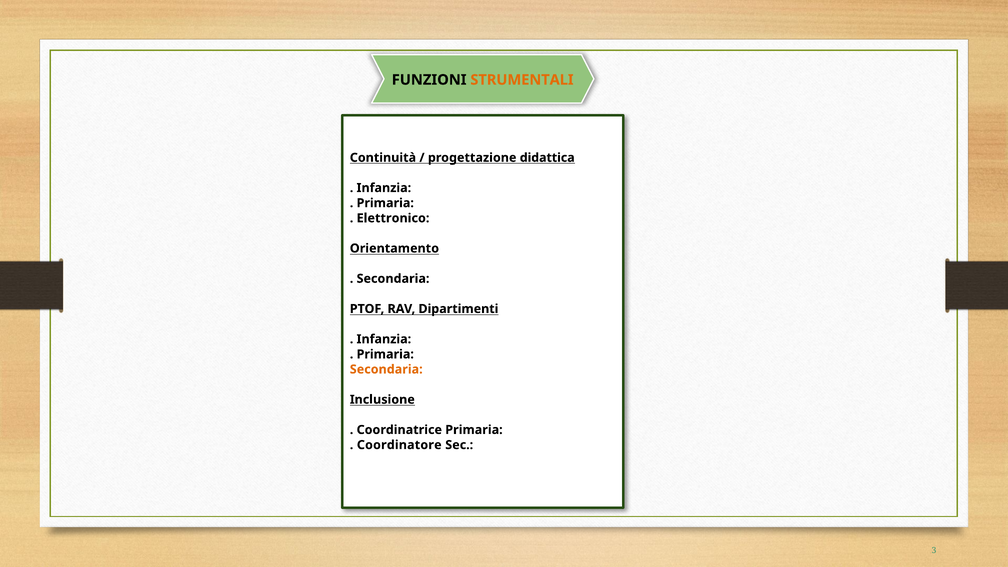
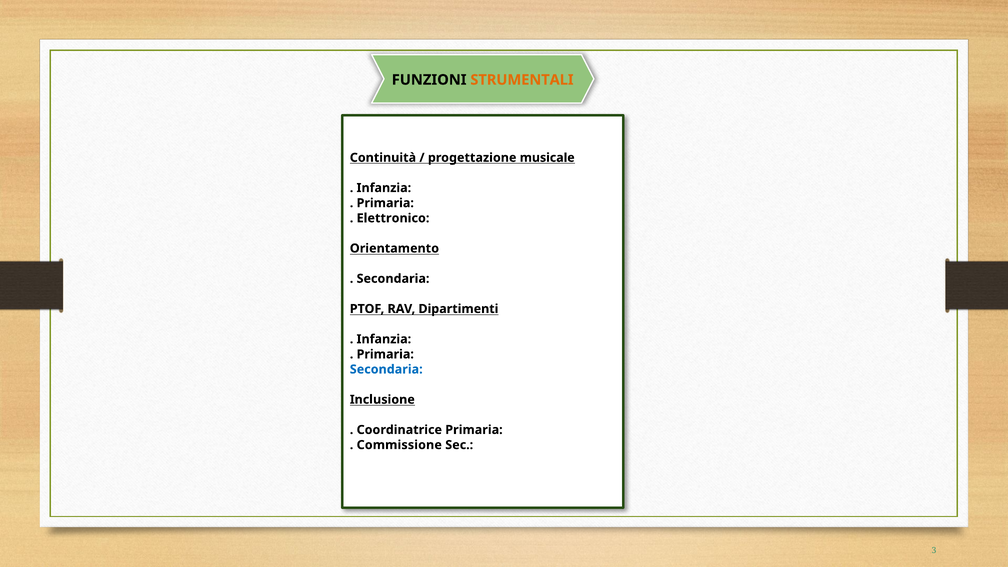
didattica: didattica -> musicale
Secondaria at (386, 369) colour: orange -> blue
Coordinatore: Coordinatore -> Commissione
